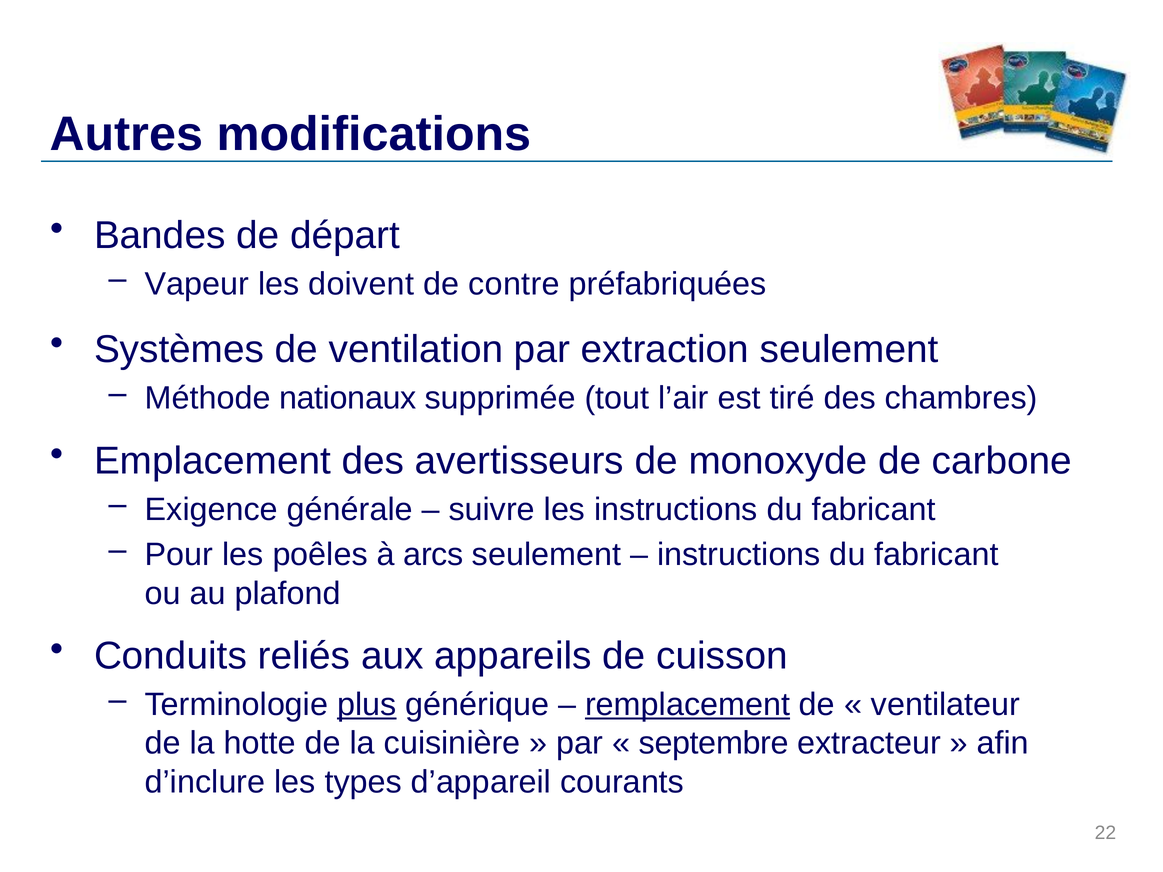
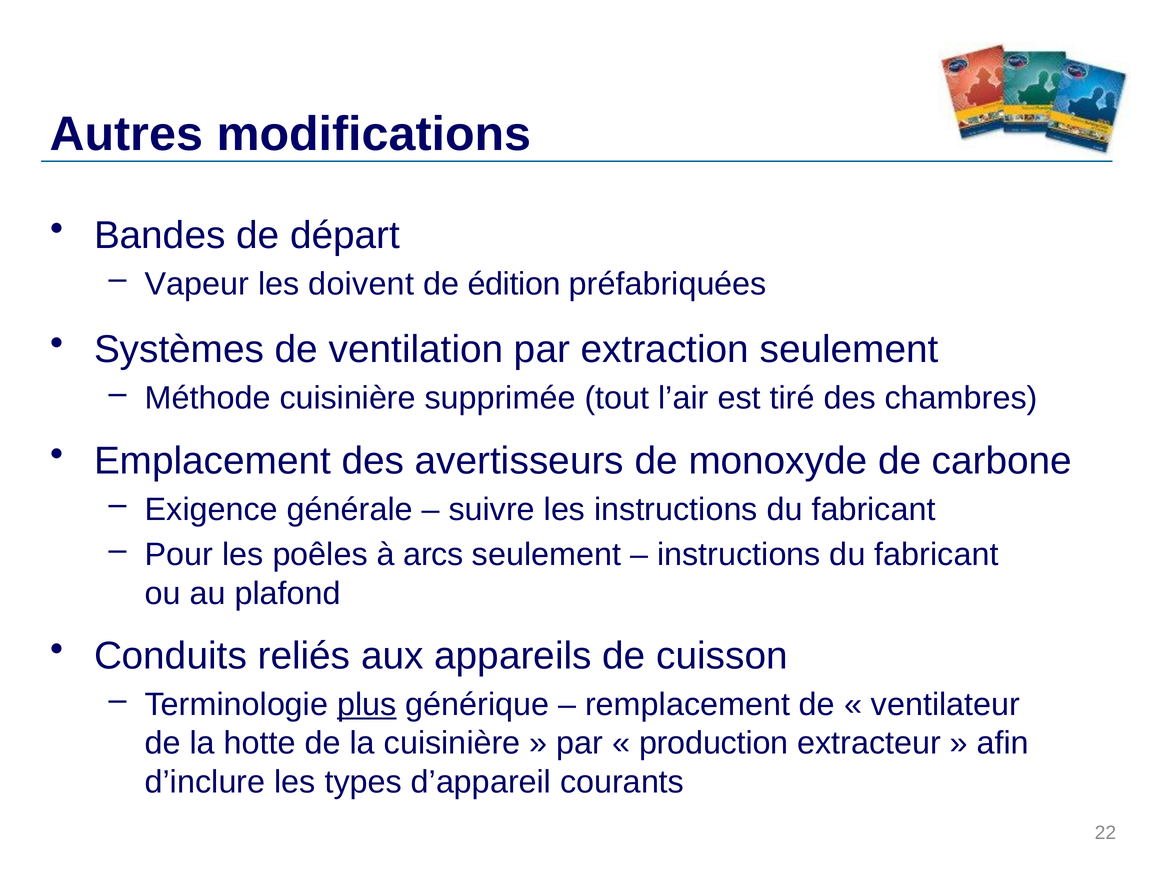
contre: contre -> édition
Méthode nationaux: nationaux -> cuisinière
remplacement underline: present -> none
septembre: septembre -> production
